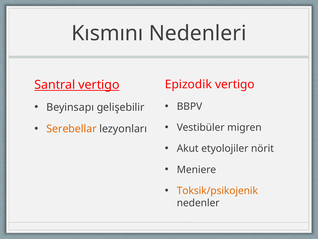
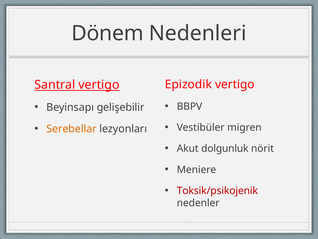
Kısmını: Kısmını -> Dönem
etyolojiler: etyolojiler -> dolgunluk
Toksik/psikojenik colour: orange -> red
